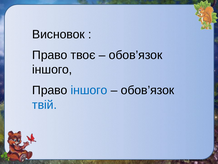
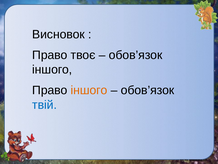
іншого at (89, 90) colour: blue -> orange
